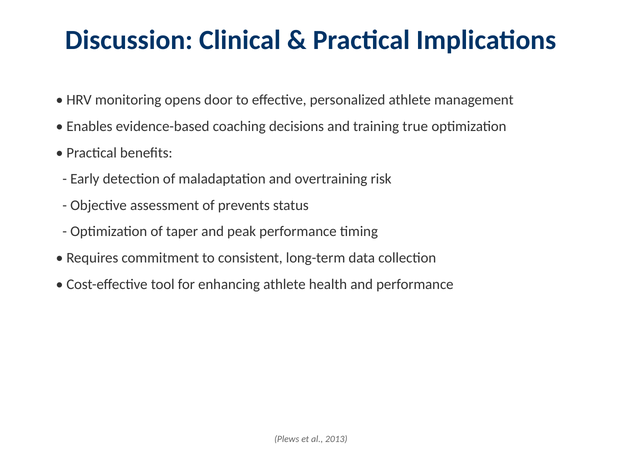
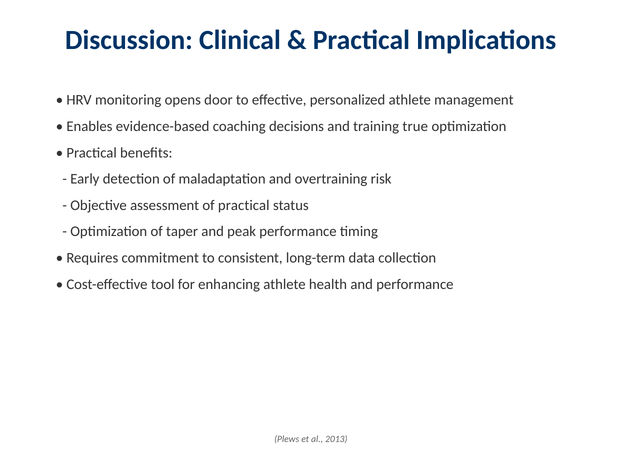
of prevents: prevents -> practical
